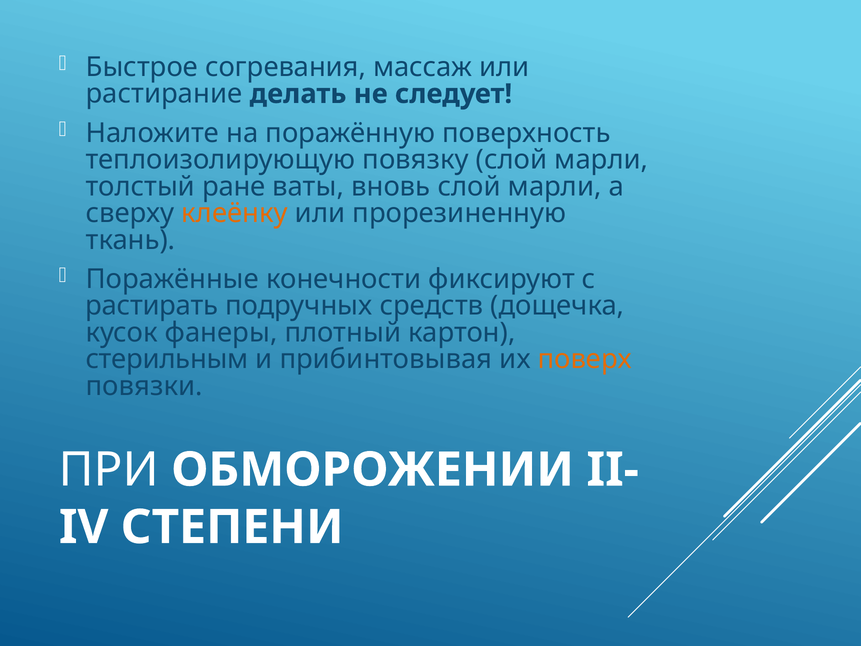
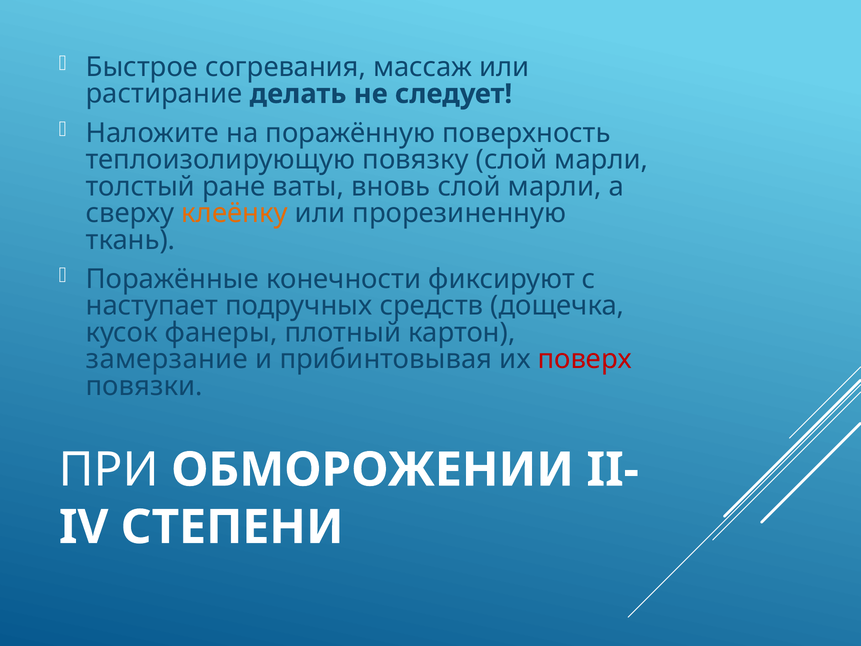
растирать: растирать -> наступает
стерильным: стерильным -> замерзание
поверх colour: orange -> red
